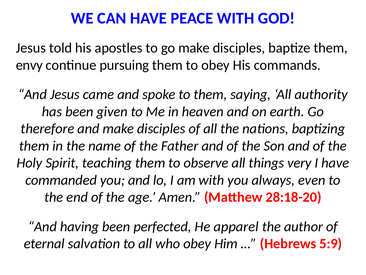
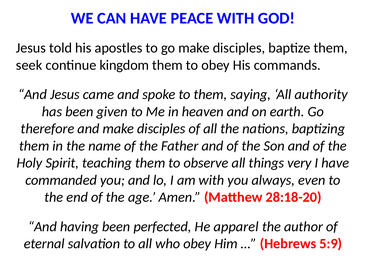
envy: envy -> seek
pursuing: pursuing -> kingdom
